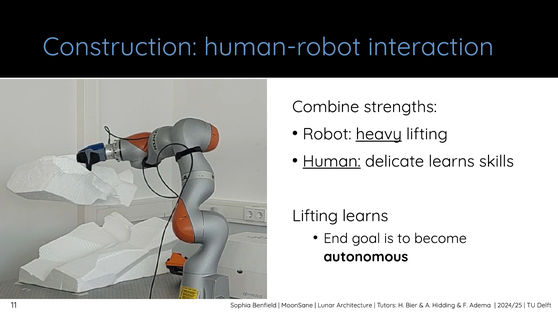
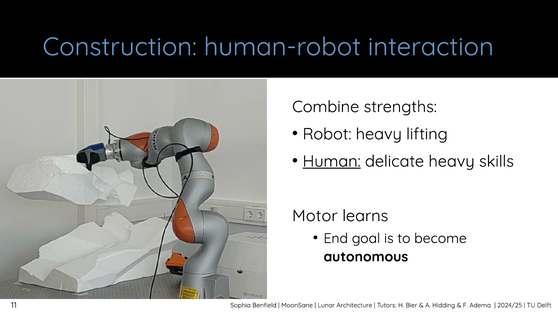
heavy at (379, 134) underline: present -> none
delicate learns: learns -> heavy
Lifting at (315, 216): Lifting -> Motor
